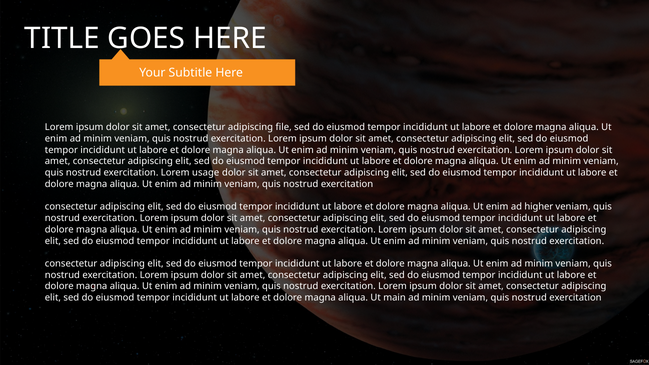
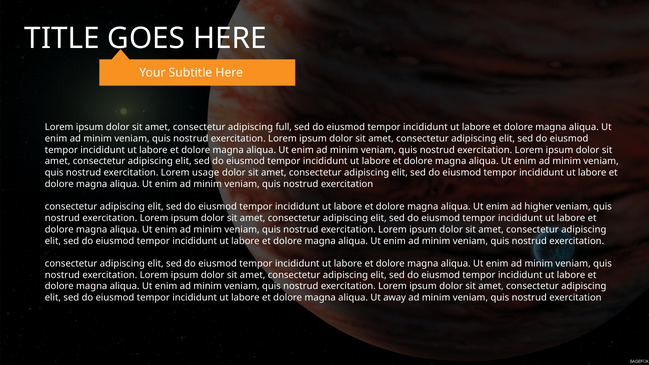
file: file -> full
main: main -> away
